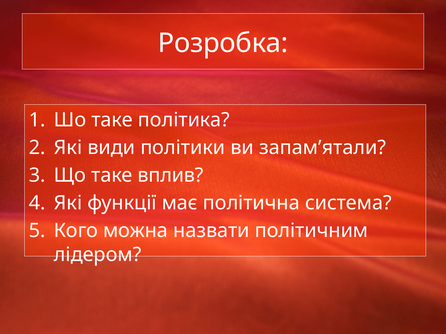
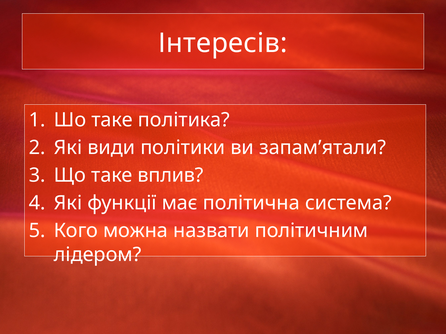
Розробка: Розробка -> Інтересів
